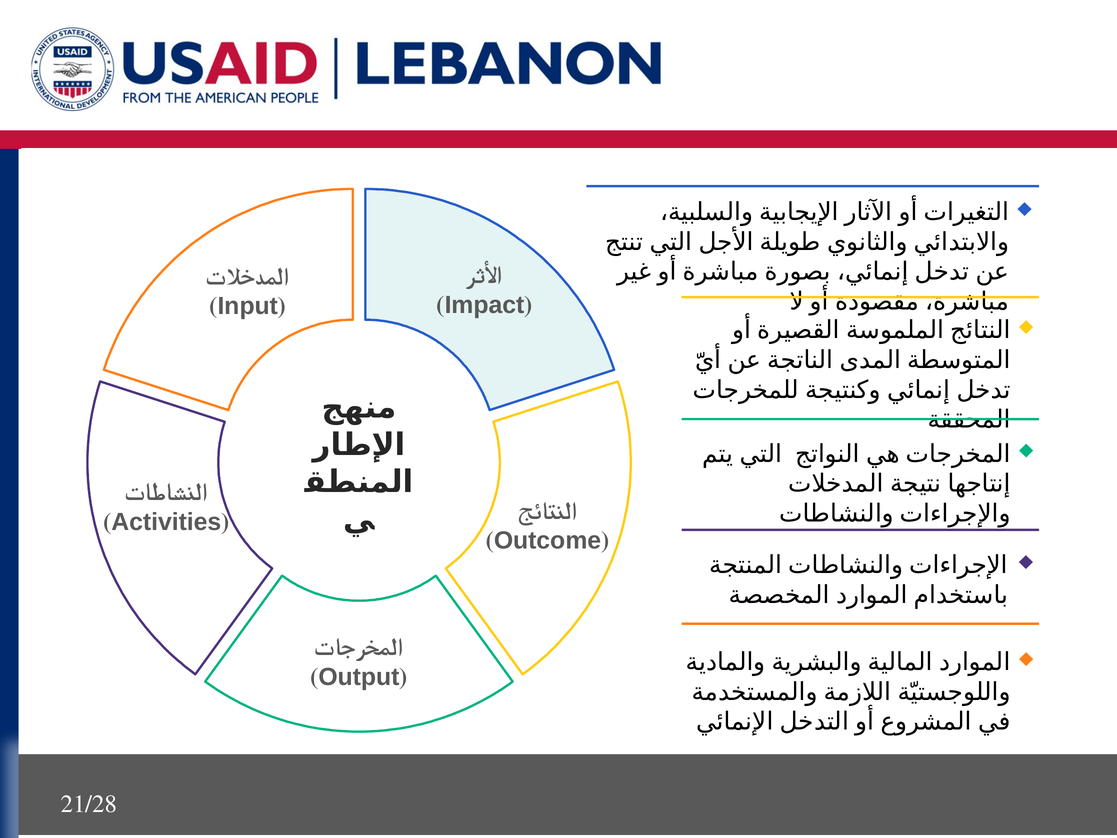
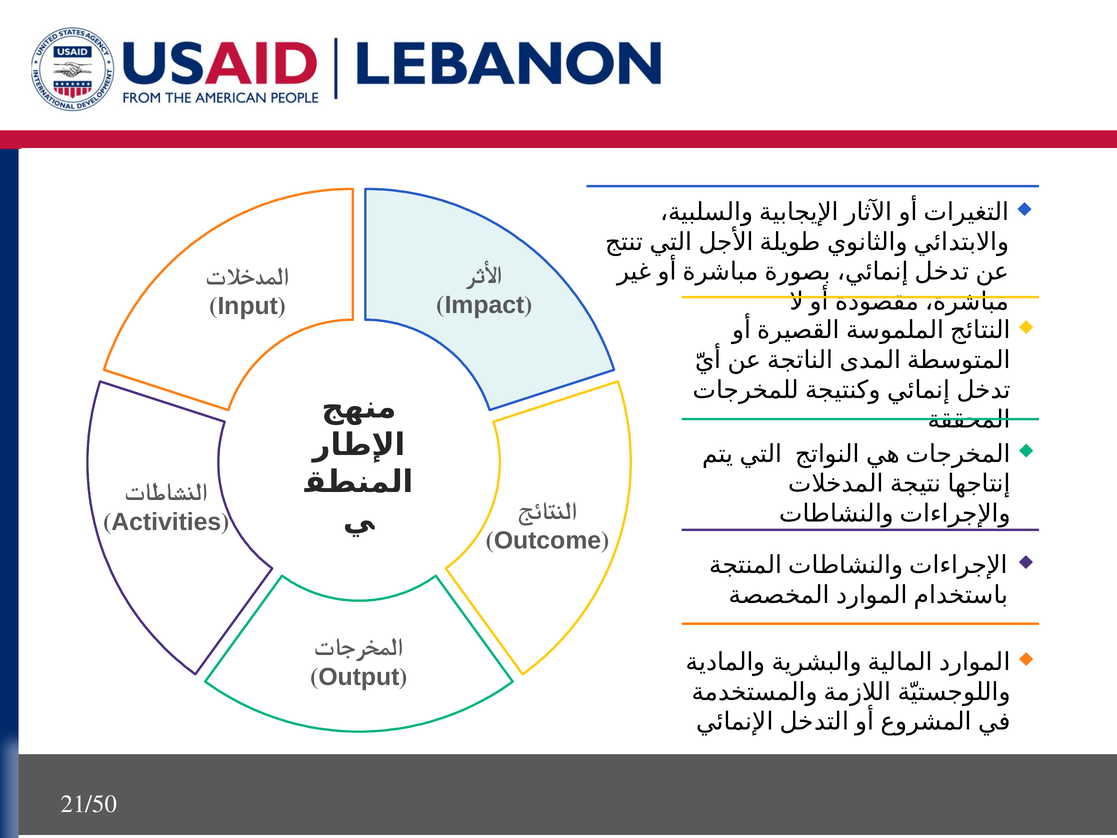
21/28: 21/28 -> 21/50
